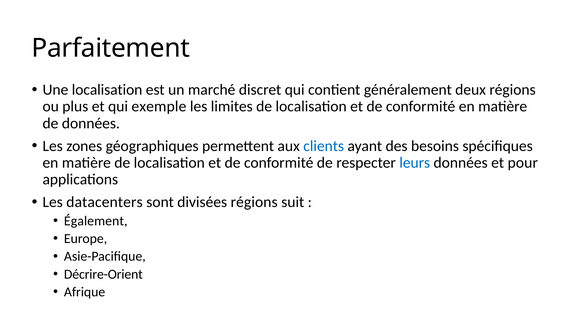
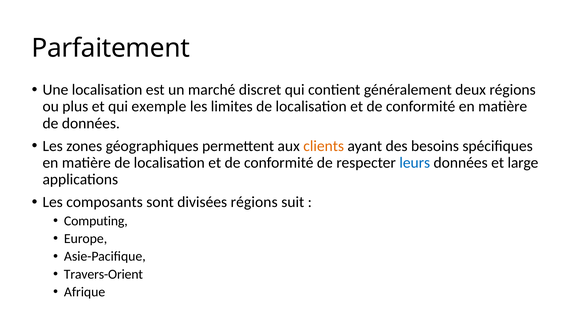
clients colour: blue -> orange
pour: pour -> large
datacenters: datacenters -> composants
Également: Également -> Computing
Décrire-Orient: Décrire-Orient -> Travers-Orient
